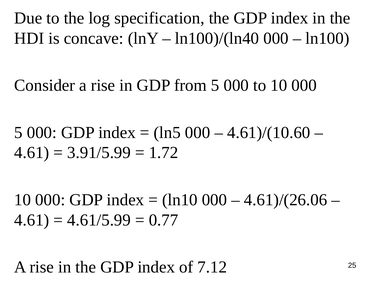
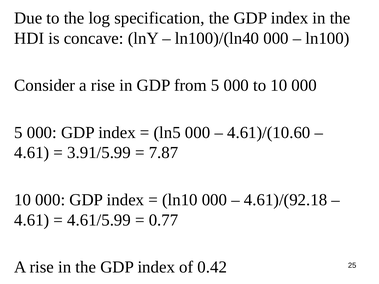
1.72: 1.72 -> 7.87
4.61)/(26.06: 4.61)/(26.06 -> 4.61)/(92.18
7.12: 7.12 -> 0.42
